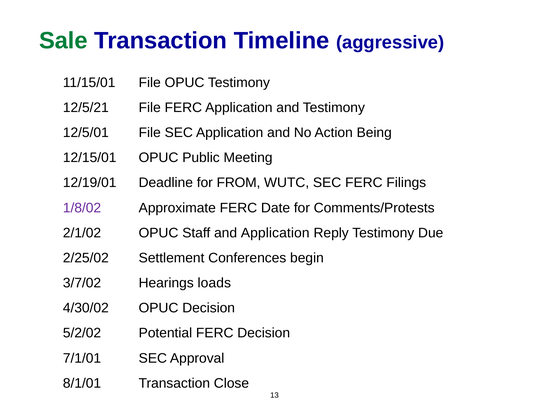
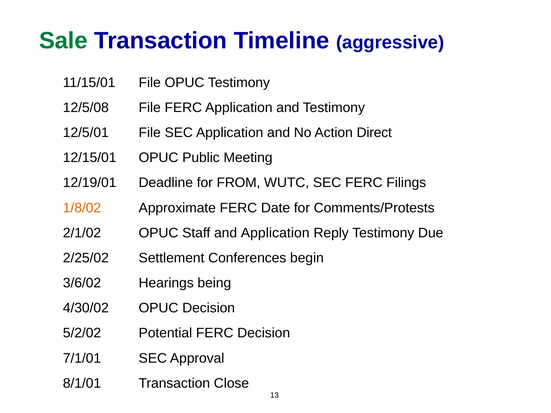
12/5/21: 12/5/21 -> 12/5/08
Being: Being -> Direct
1/8/02 colour: purple -> orange
3/7/02: 3/7/02 -> 3/6/02
loads: loads -> being
